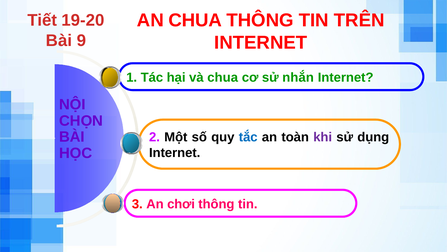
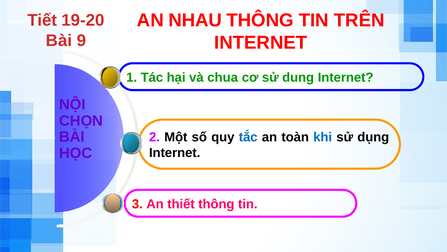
AN CHUA: CHUA -> NHAU
nhắn: nhắn -> dung
khi colour: purple -> blue
chơi: chơi -> thiết
